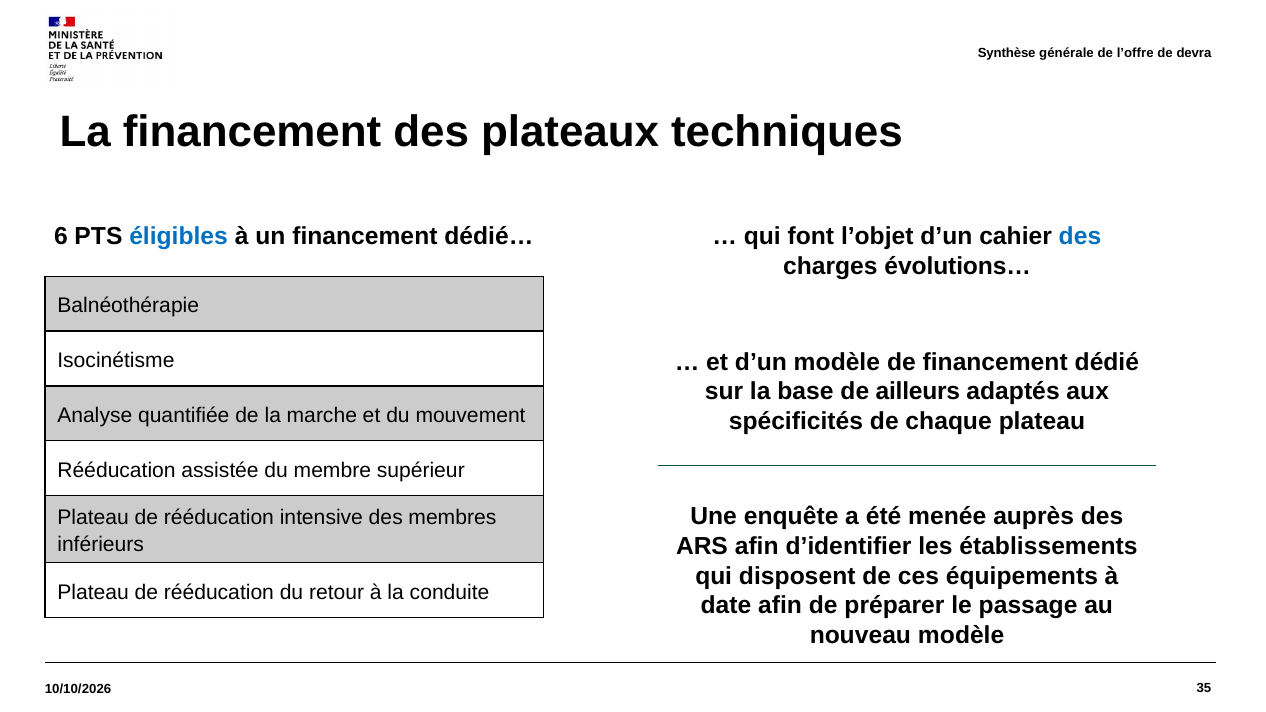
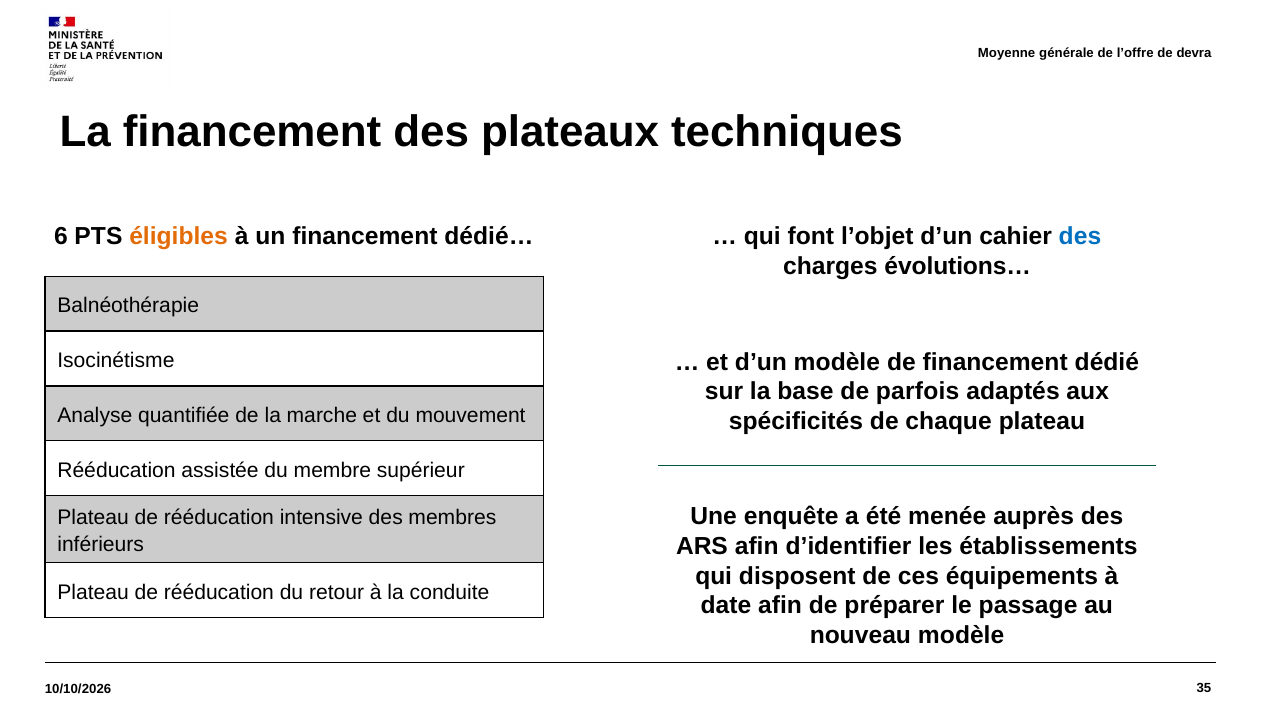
Synthèse: Synthèse -> Moyenne
éligibles colour: blue -> orange
ailleurs: ailleurs -> parfois
